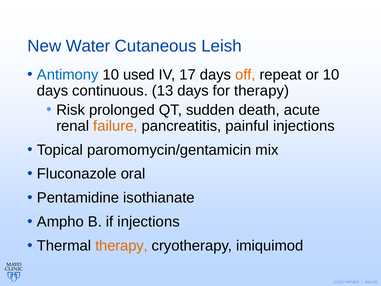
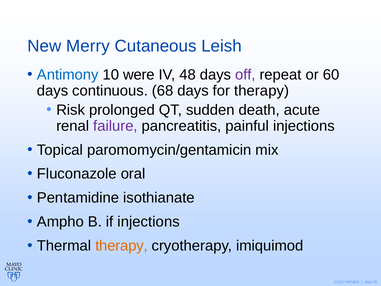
Water: Water -> Merry
used: used -> were
17: 17 -> 48
off colour: orange -> purple
or 10: 10 -> 60
13: 13 -> 68
failure colour: orange -> purple
